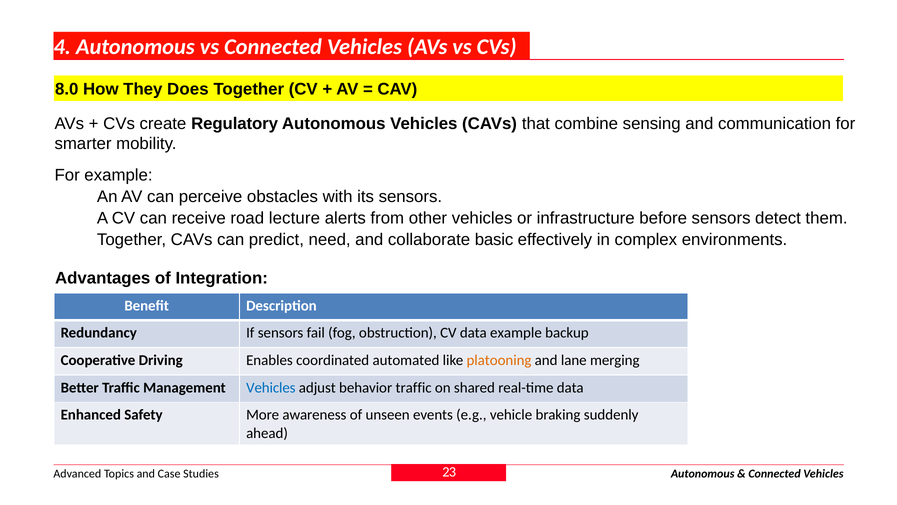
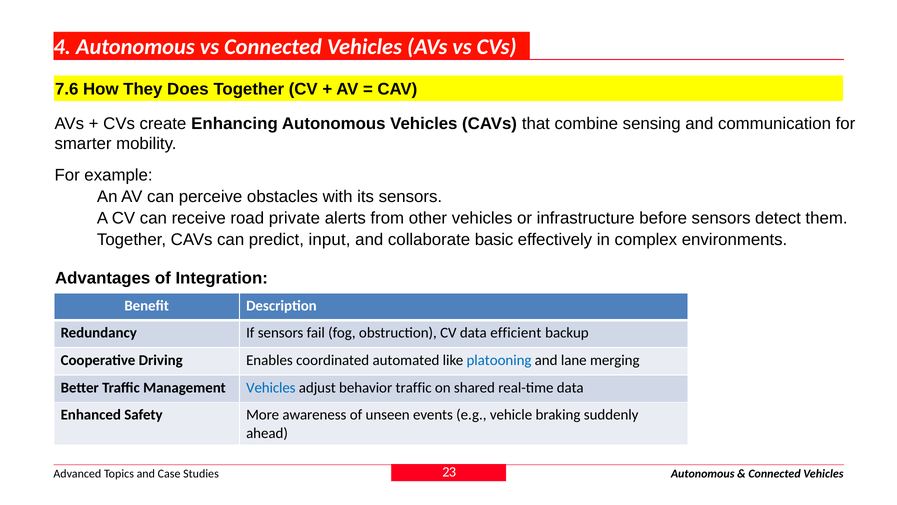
8.0: 8.0 -> 7.6
Regulatory: Regulatory -> Enhancing
lecture: lecture -> private
need: need -> input
data example: example -> efficient
platooning colour: orange -> blue
